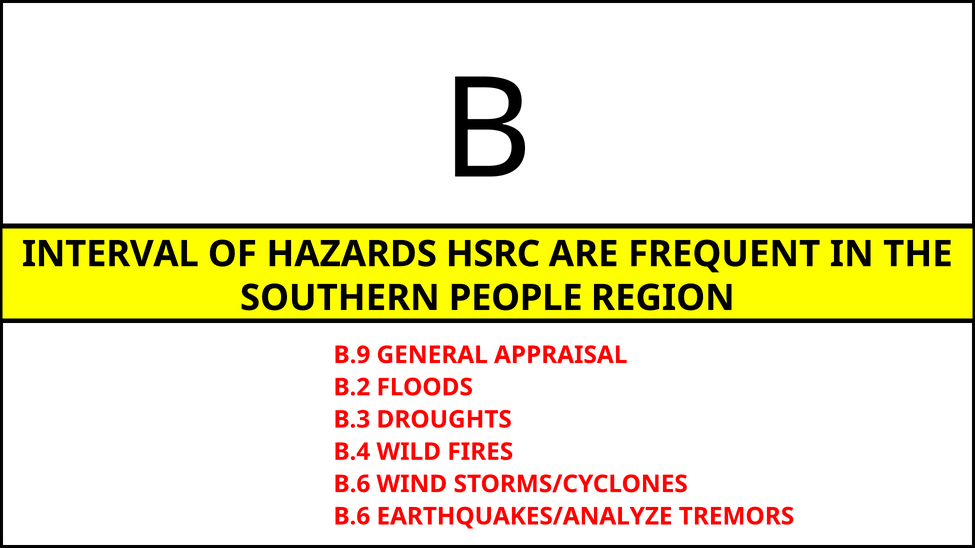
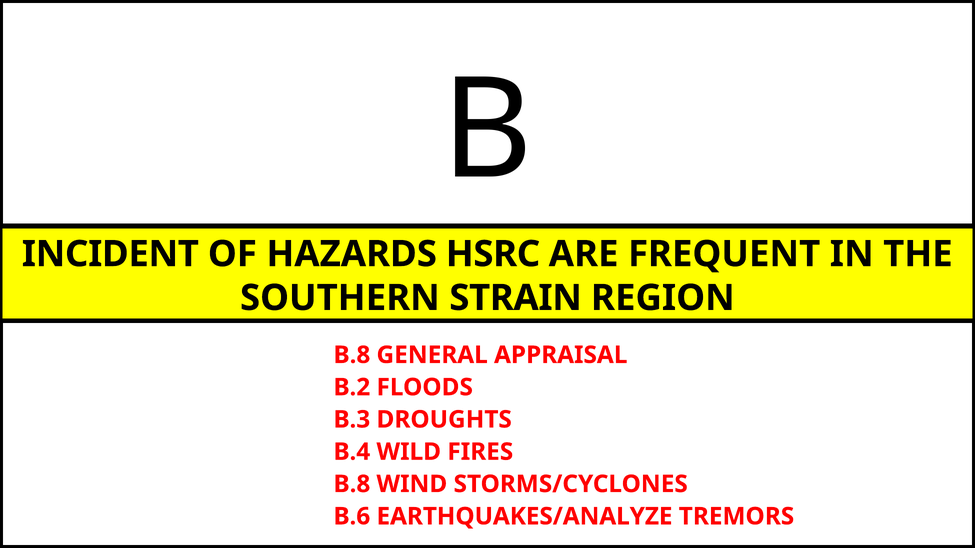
INTERVAL: INTERVAL -> INCIDENT
PEOPLE: PEOPLE -> STRAIN
B.9 at (352, 355): B.9 -> B.8
B.6 at (352, 484): B.6 -> B.8
